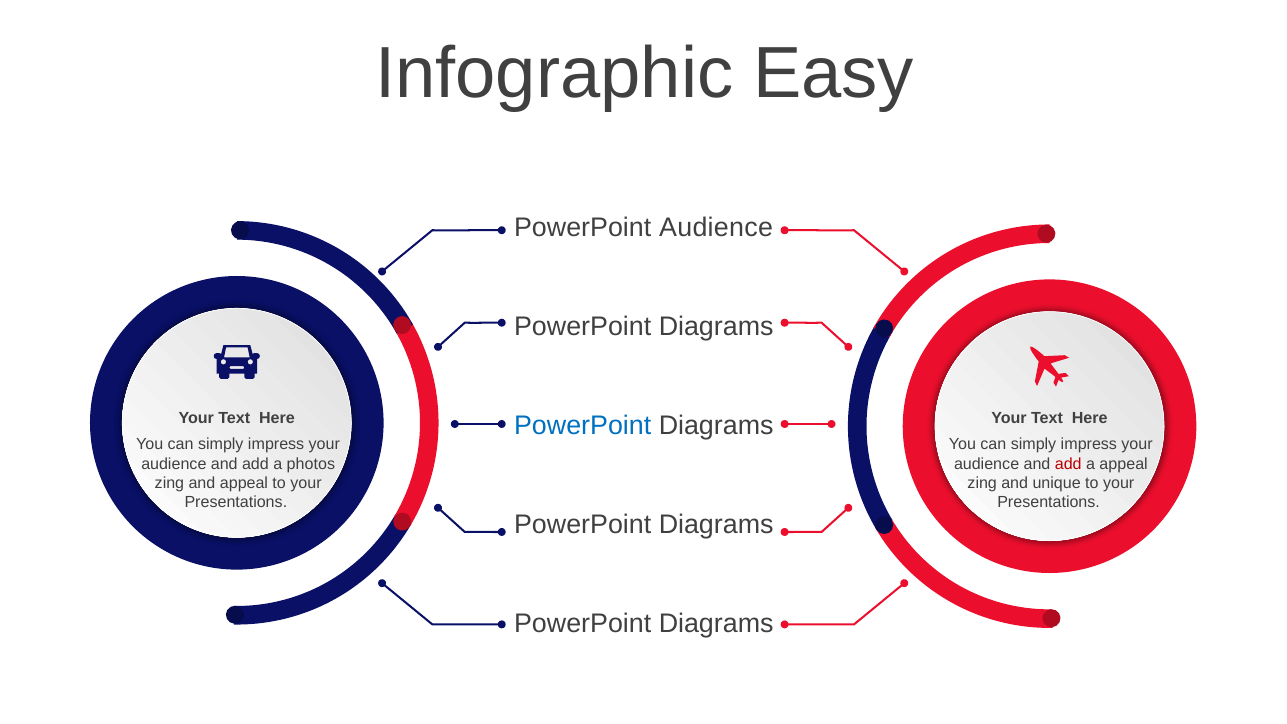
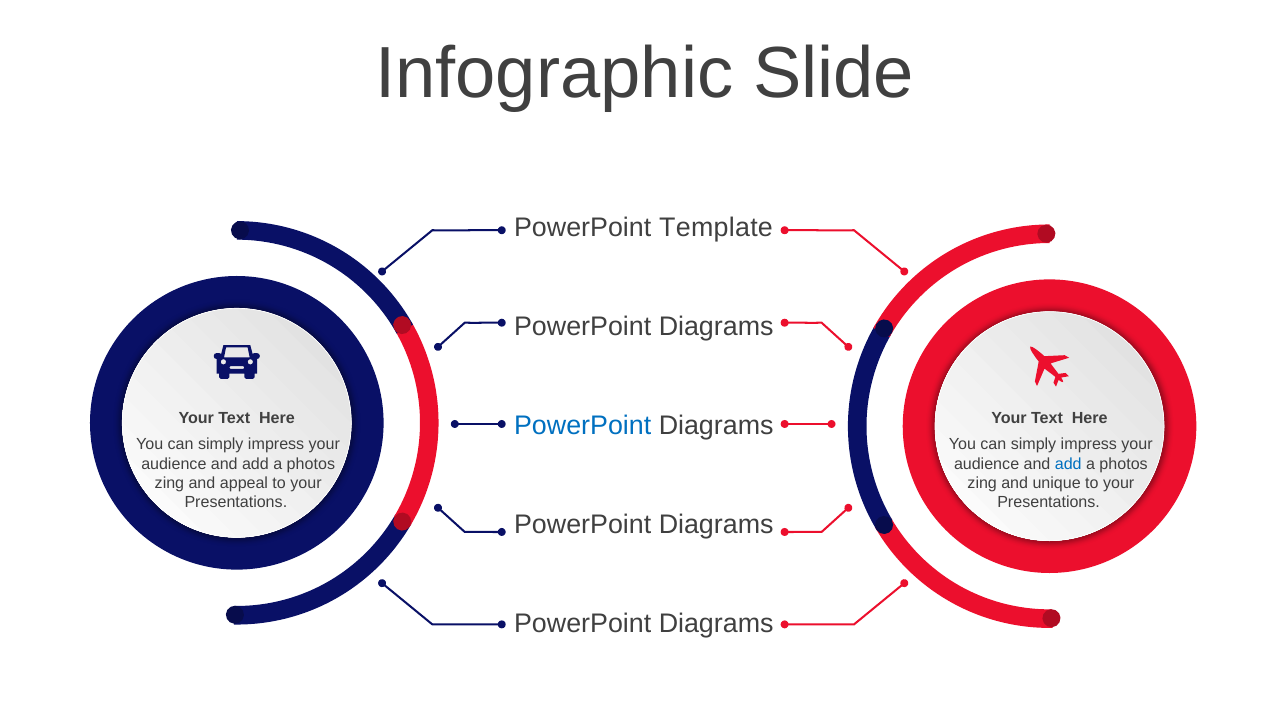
Easy: Easy -> Slide
PowerPoint Audience: Audience -> Template
add at (1068, 464) colour: red -> blue
appeal at (1124, 464): appeal -> photos
